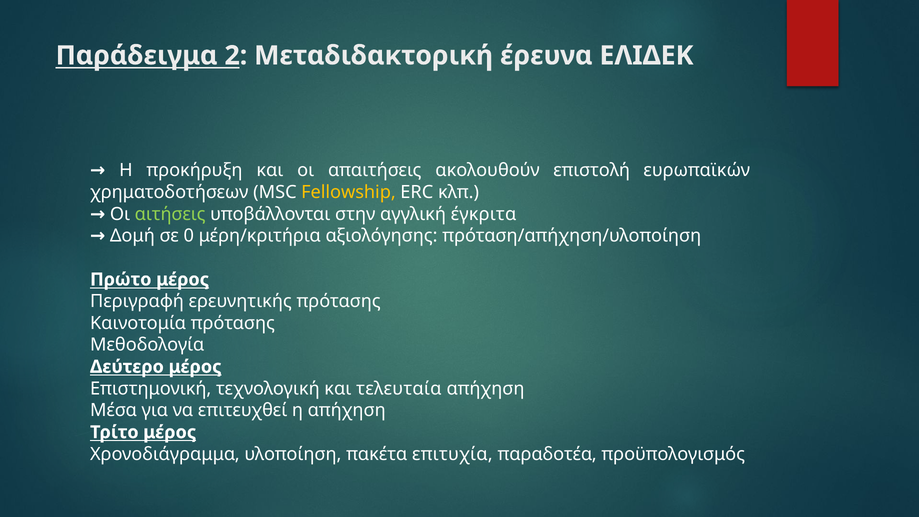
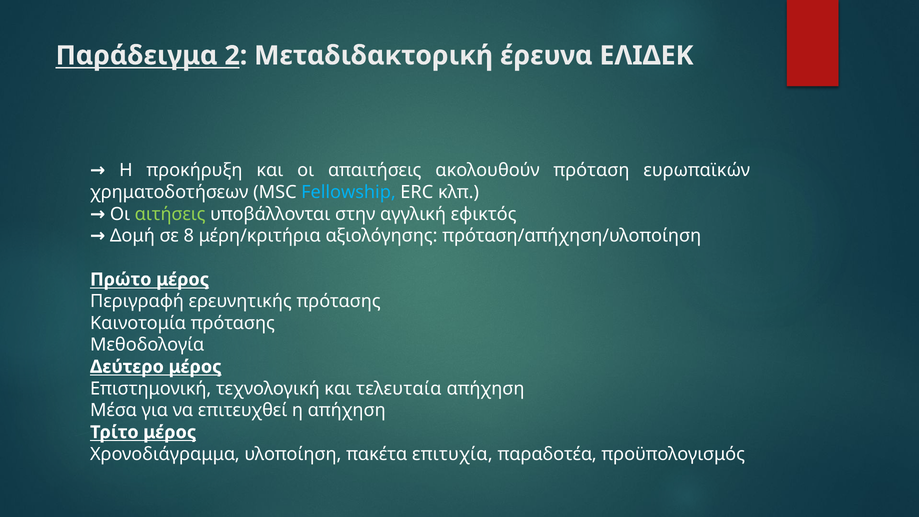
επιστολή: επιστολή -> πρόταση
Fellowship colour: yellow -> light blue
έγκριτα: έγκριτα -> εφικτός
0: 0 -> 8
